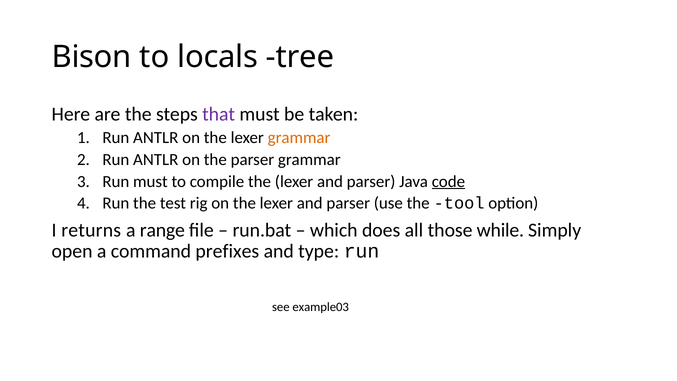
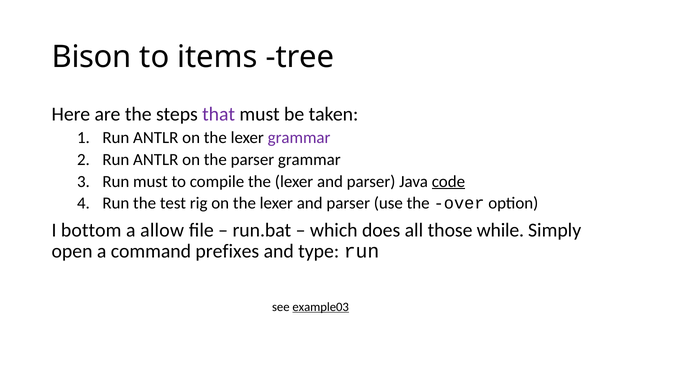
locals: locals -> items
grammar at (299, 138) colour: orange -> purple
tool: tool -> over
returns: returns -> bottom
range: range -> allow
example03 underline: none -> present
